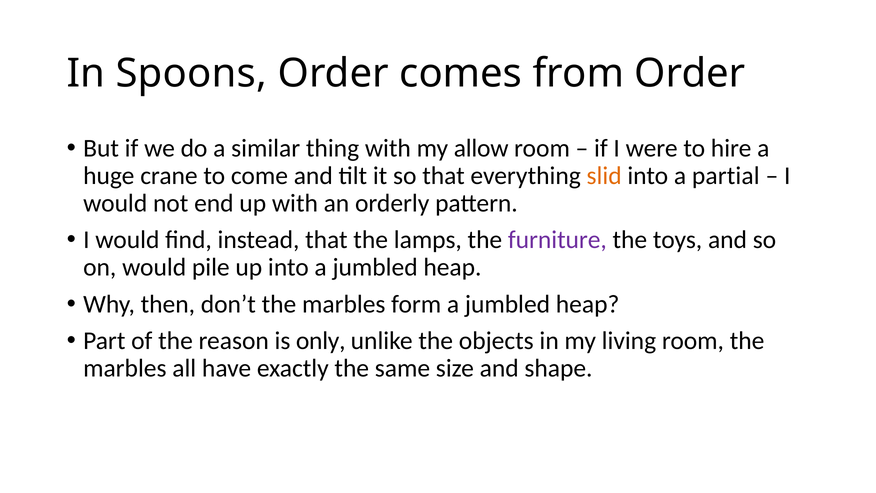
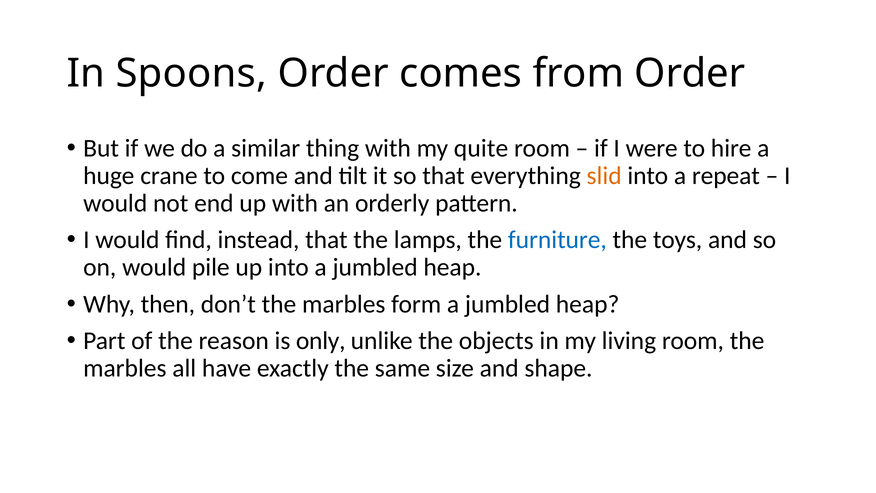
allow: allow -> quite
partial: partial -> repeat
furniture colour: purple -> blue
